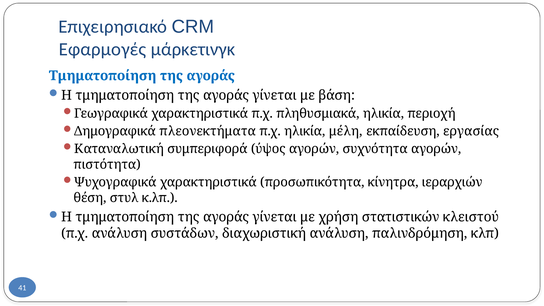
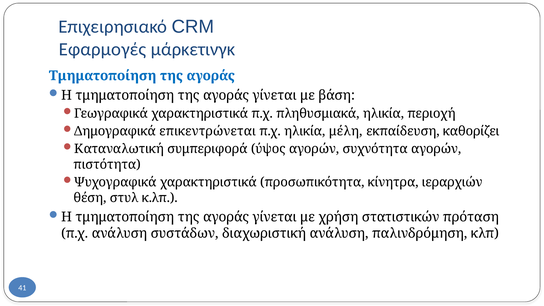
πλεονεκτήματα: πλεονεκτήματα -> επικεντρώνεται
εργασίας: εργασίας -> καθορίζει
κλειστού: κλειστού -> πρόταση
